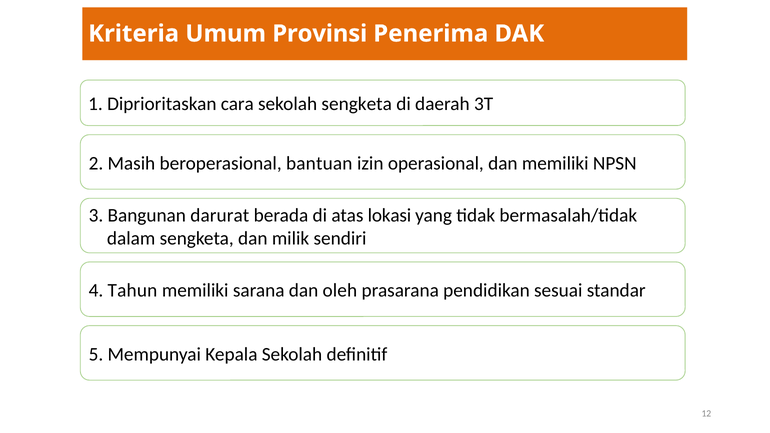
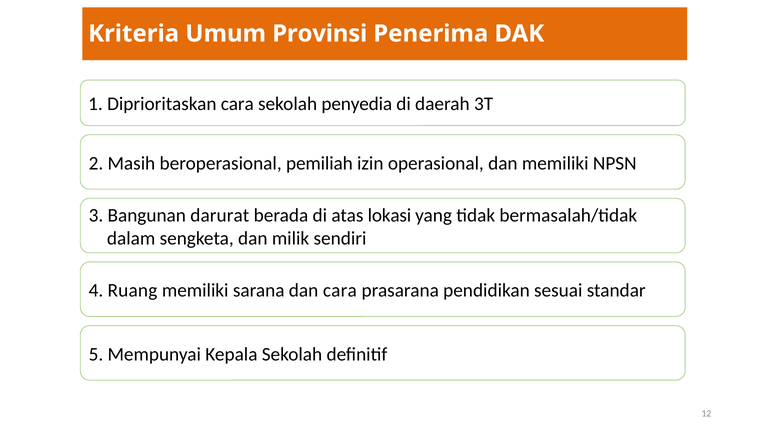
sekolah sengketa: sengketa -> penyedia
bantuan: bantuan -> pemiliah
Tahun: Tahun -> Ruang
dan oleh: oleh -> cara
